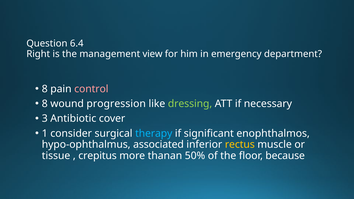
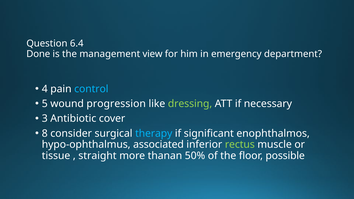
Right: Right -> Done
8 at (45, 89): 8 -> 4
control colour: pink -> light blue
8 at (45, 104): 8 -> 5
1: 1 -> 8
rectus colour: yellow -> light green
crepitus: crepitus -> straight
because: because -> possible
